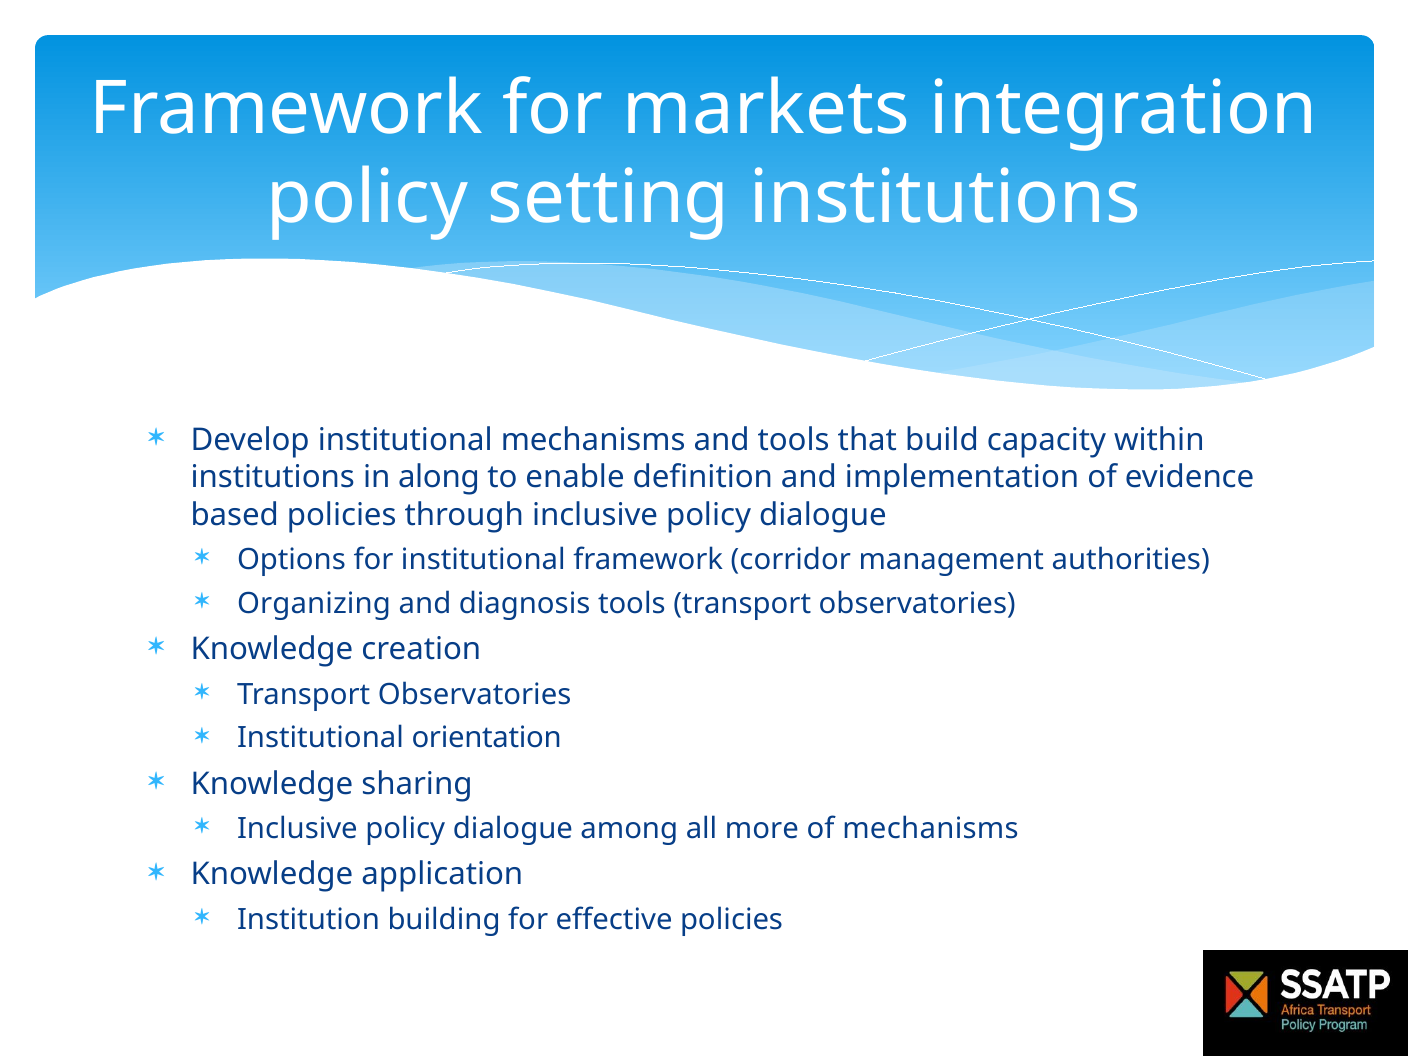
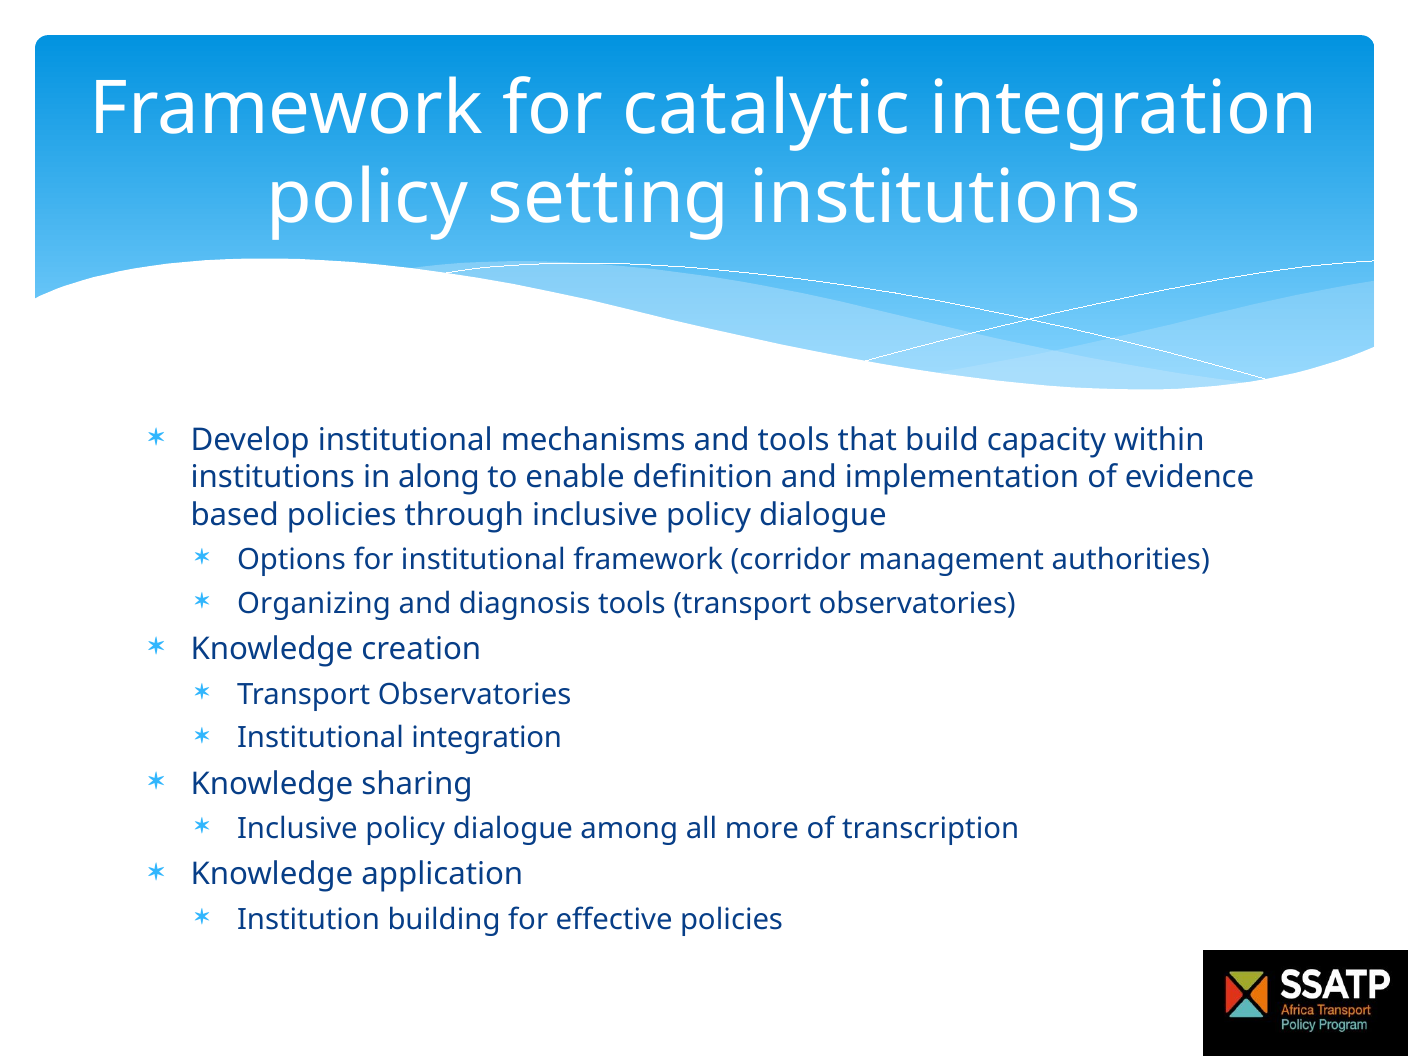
markets: markets -> catalytic
Institutional orientation: orientation -> integration
of mechanisms: mechanisms -> transcription
